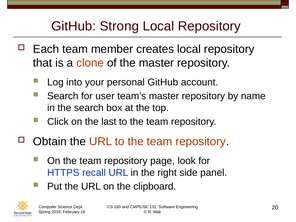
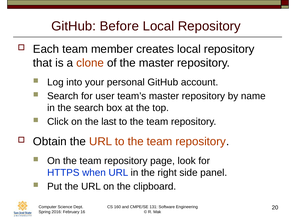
Strong: Strong -> Before
recall: recall -> when
